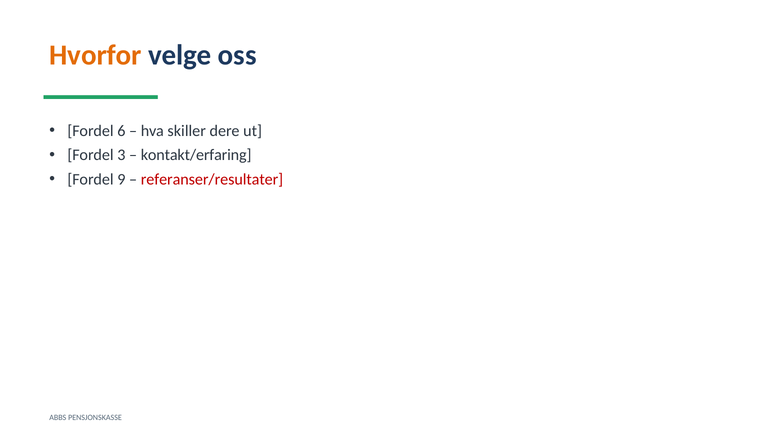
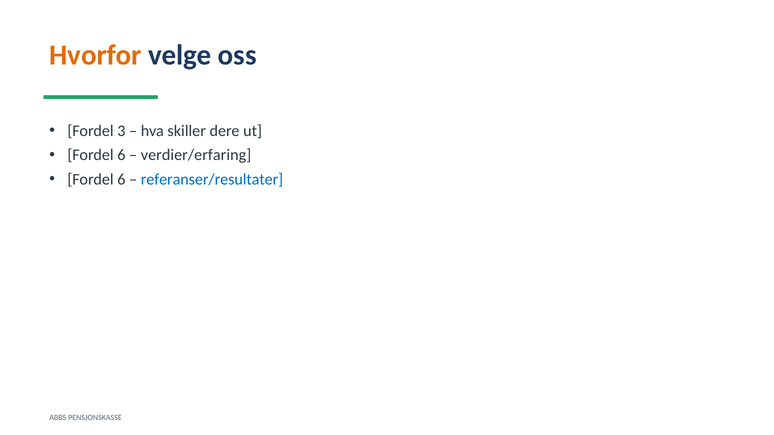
6: 6 -> 3
3 at (121, 155): 3 -> 6
kontakt/erfaring: kontakt/erfaring -> verdier/erfaring
9 at (121, 179): 9 -> 6
referanser/resultater colour: red -> blue
